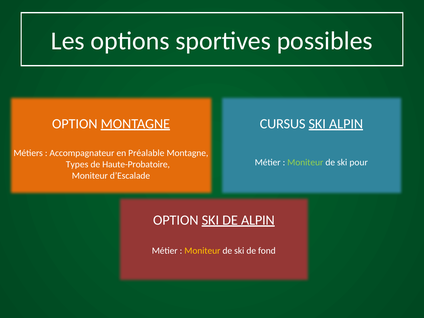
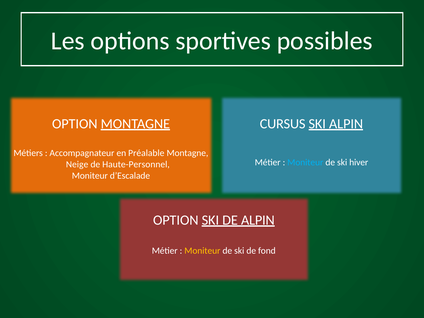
Moniteur at (305, 162) colour: light green -> light blue
pour: pour -> hiver
Types: Types -> Neige
Haute-Probatoire: Haute-Probatoire -> Haute-Personnel
